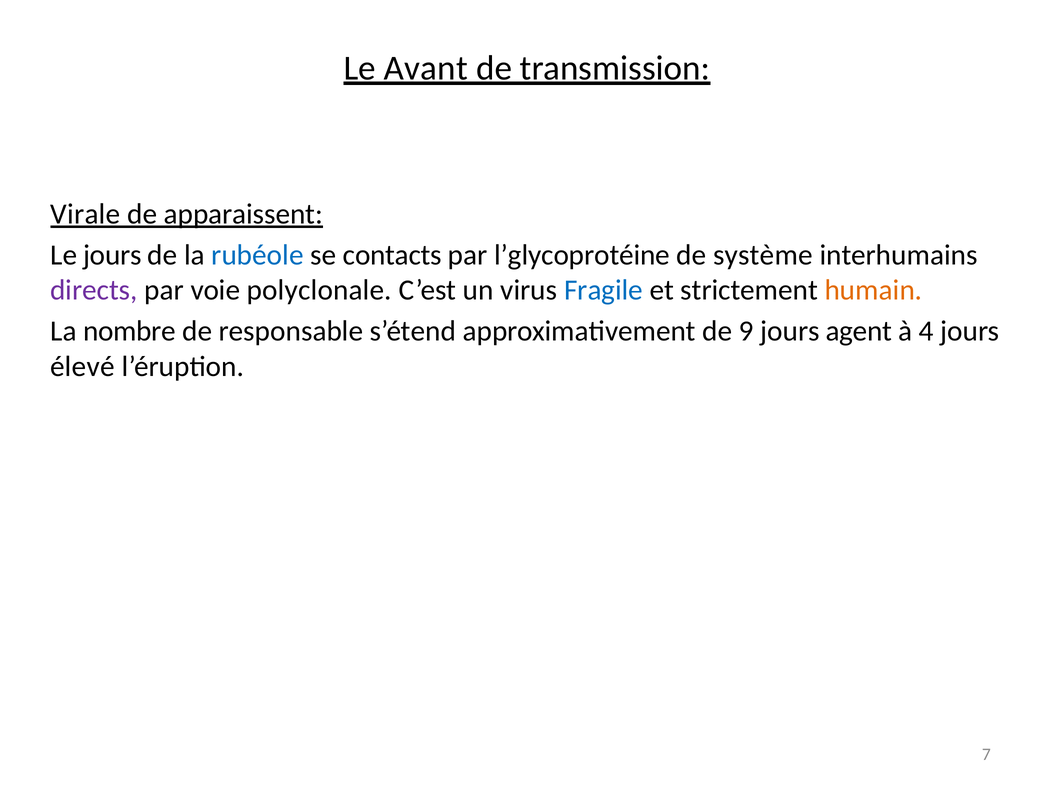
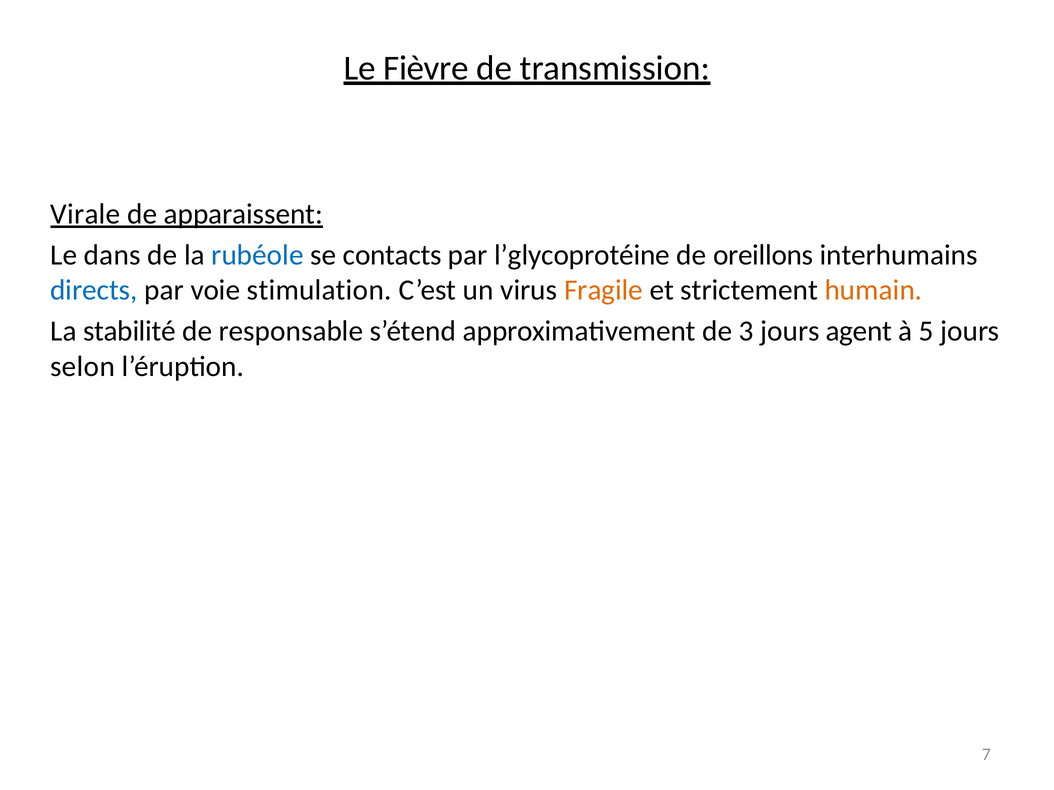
Avant: Avant -> Fièvre
Le jours: jours -> dans
système: système -> oreillons
directs colour: purple -> blue
polyclonale: polyclonale -> stimulation
Fragile colour: blue -> orange
nombre: nombre -> stabilité
9: 9 -> 3
4: 4 -> 5
élevé: élevé -> selon
